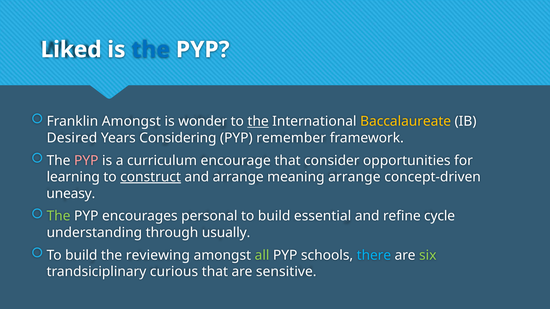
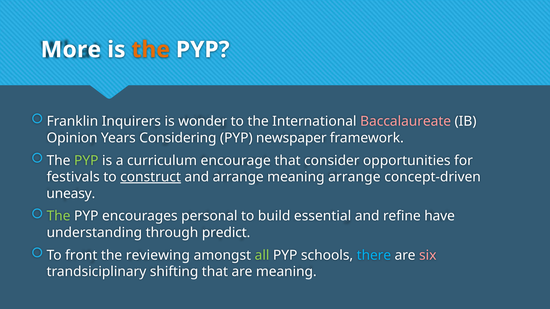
Liked: Liked -> More
the at (151, 50) colour: blue -> orange
Franklin Amongst: Amongst -> Inquirers
the at (258, 122) underline: present -> none
Baccalaureate colour: yellow -> pink
Desired: Desired -> Opinion
remember: remember -> newspaper
PYP at (86, 161) colour: pink -> light green
learning: learning -> festivals
cycle: cycle -> have
usually: usually -> predict
build at (81, 256): build -> front
six colour: light green -> pink
curious: curious -> shifting
are sensitive: sensitive -> meaning
